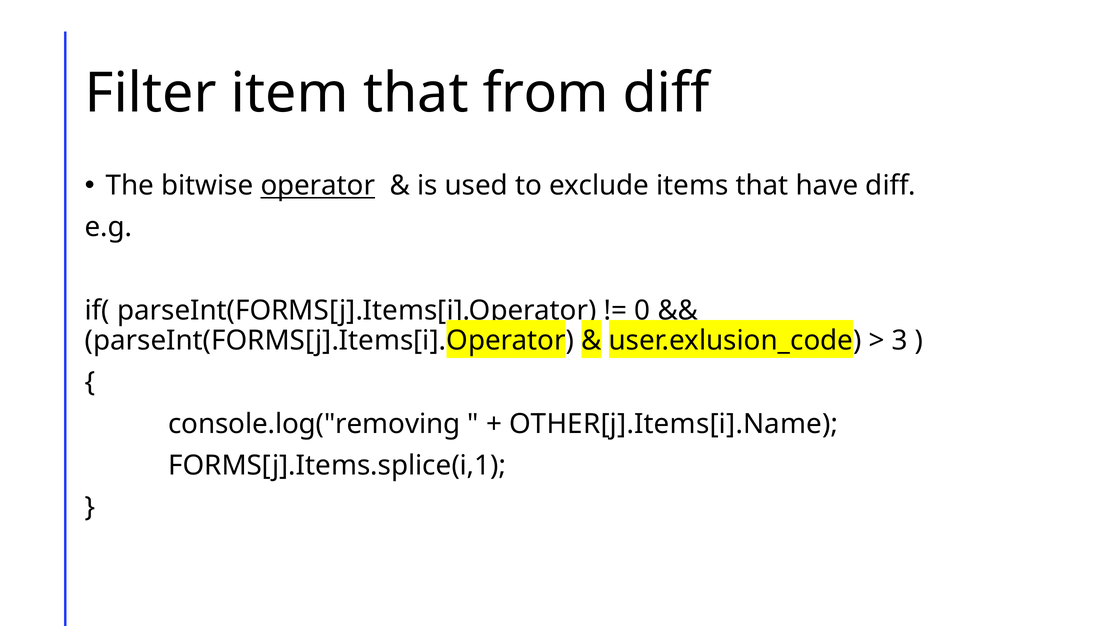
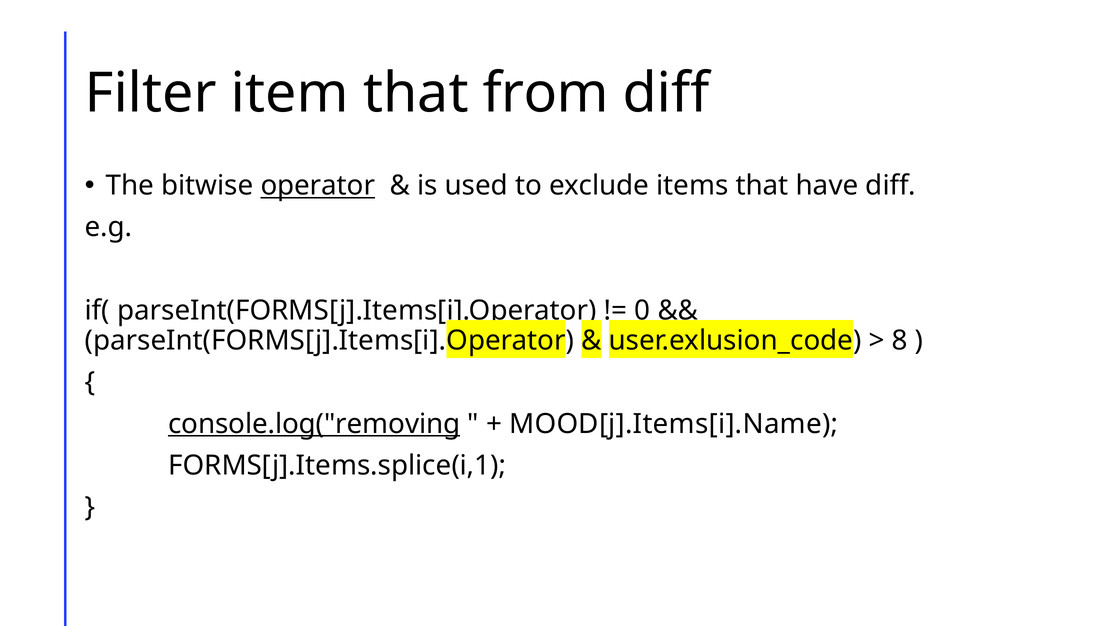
3: 3 -> 8
console.log("removing underline: none -> present
OTHER[j].Items[i].Name: OTHER[j].Items[i].Name -> MOOD[j].Items[i].Name
